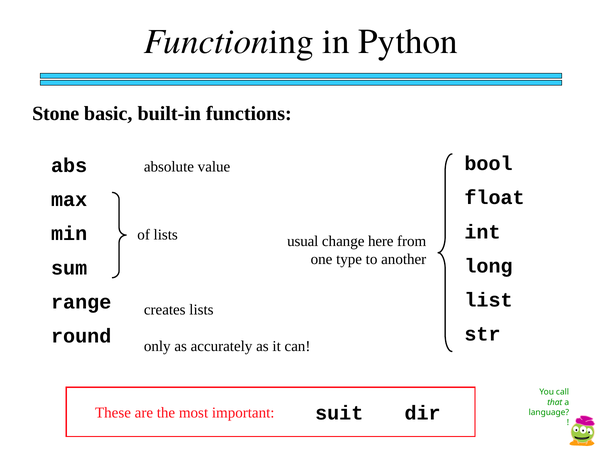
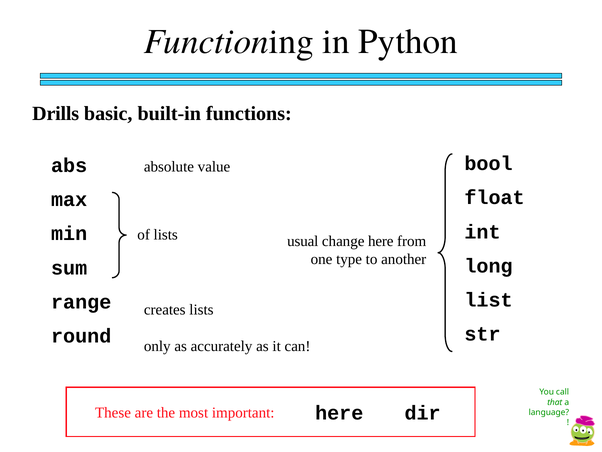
Stone: Stone -> Drills
suit at (339, 413): suit -> here
